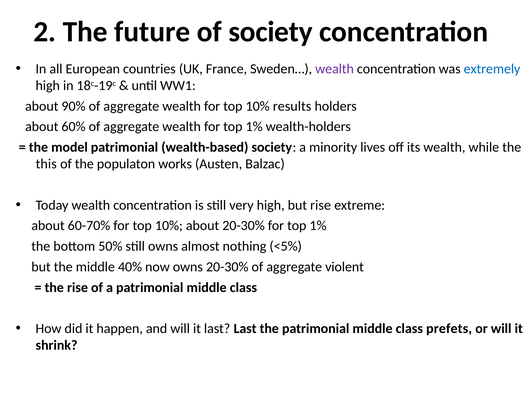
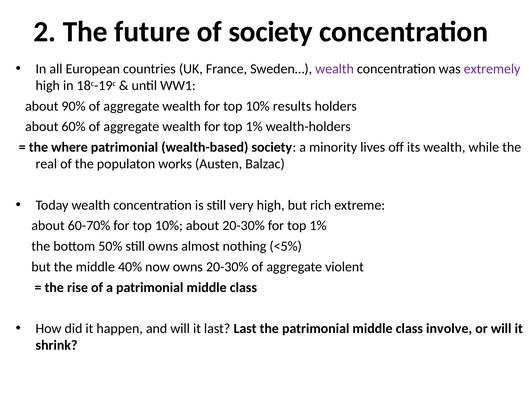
extremely colour: blue -> purple
model: model -> where
this: this -> real
but rise: rise -> rich
prefets: prefets -> involve
